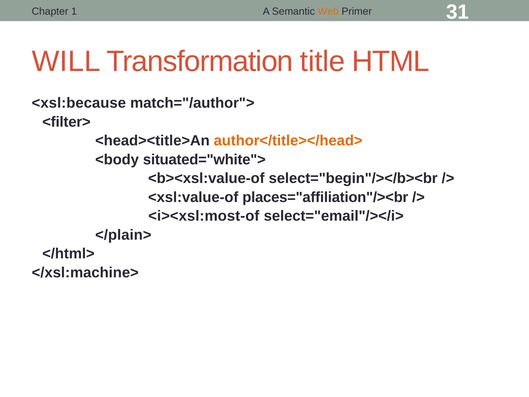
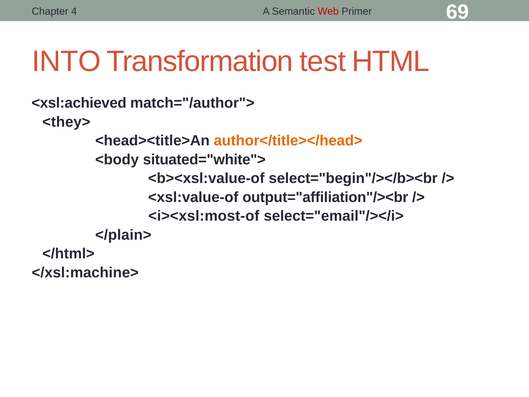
1: 1 -> 4
Web colour: orange -> red
31: 31 -> 69
WILL: WILL -> INTO
title: title -> test
<xsl:because: <xsl:because -> <xsl:achieved
<filter>: <filter> -> <they>
places="affiliation"/><br: places="affiliation"/><br -> output="affiliation"/><br
